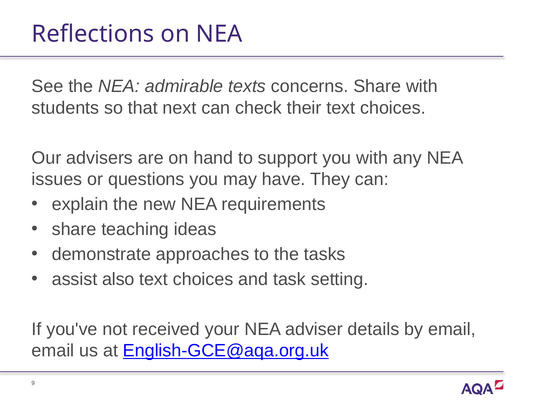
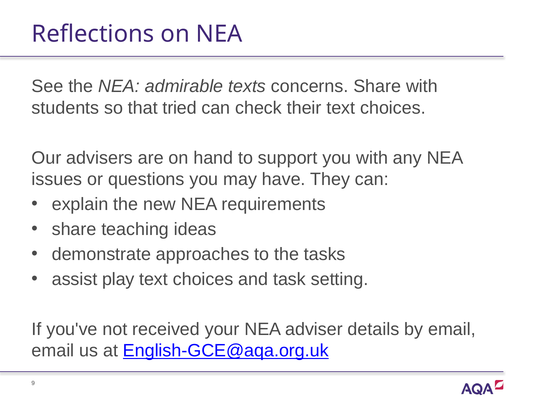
next: next -> tried
also: also -> play
